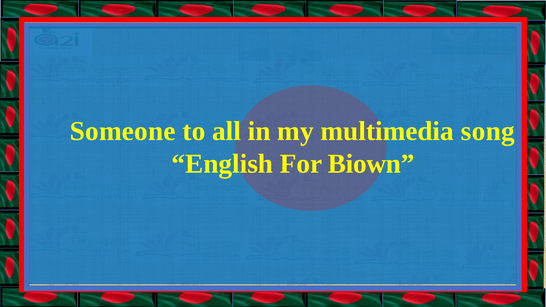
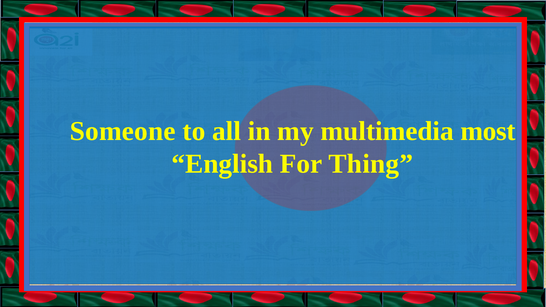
song: song -> most
Biown: Biown -> Thing
